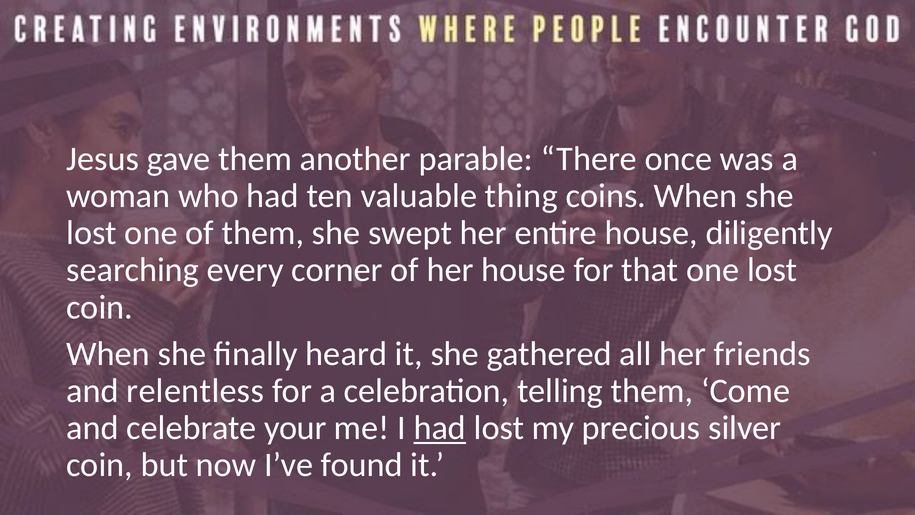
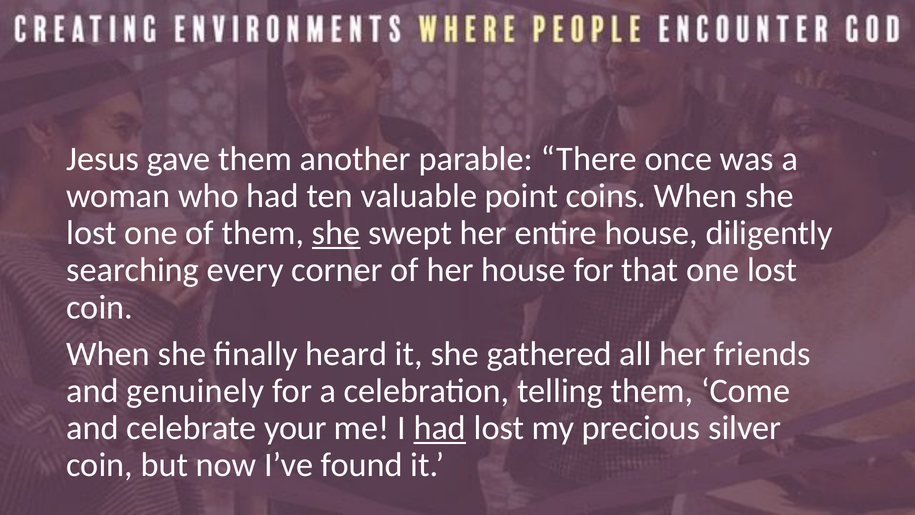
thing: thing -> point
she at (336, 233) underline: none -> present
relentless: relentless -> genuinely
